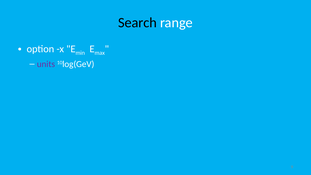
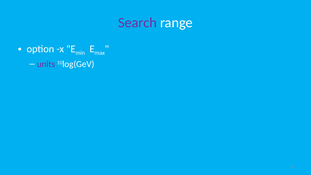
Search colour: black -> purple
